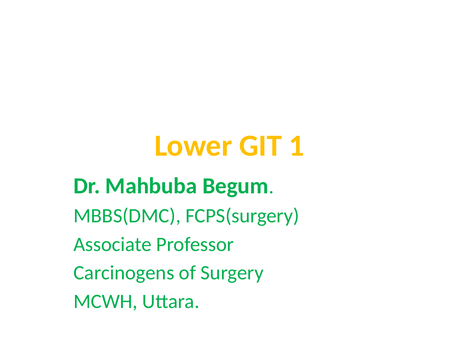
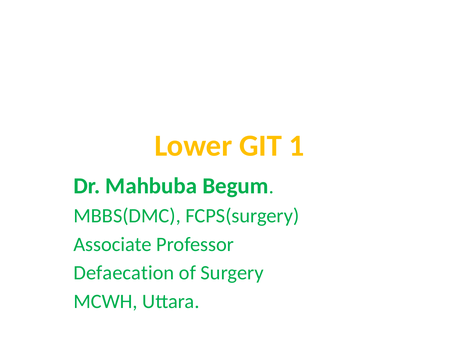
Carcinogens: Carcinogens -> Defaecation
